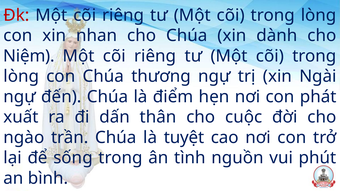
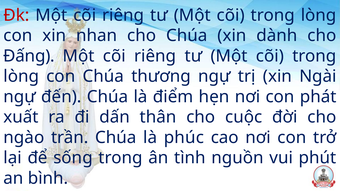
Niệm: Niệm -> Đấng
tuyệt: tuyệt -> phúc
